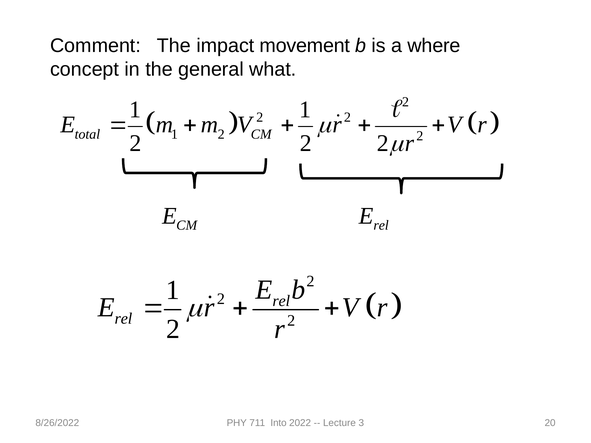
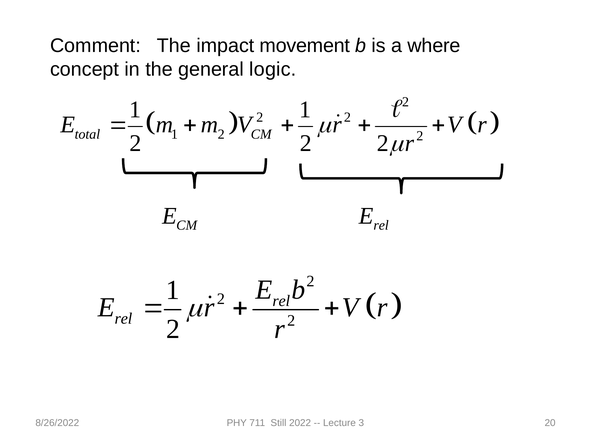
what: what -> logic
Into: Into -> Still
